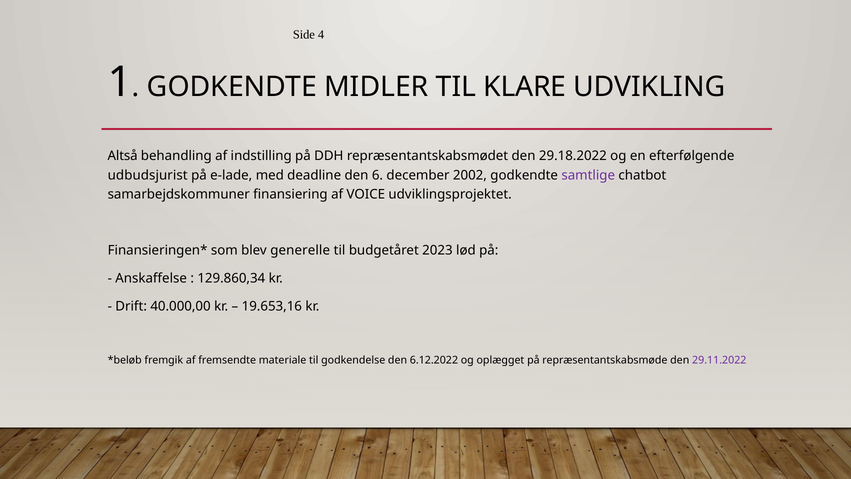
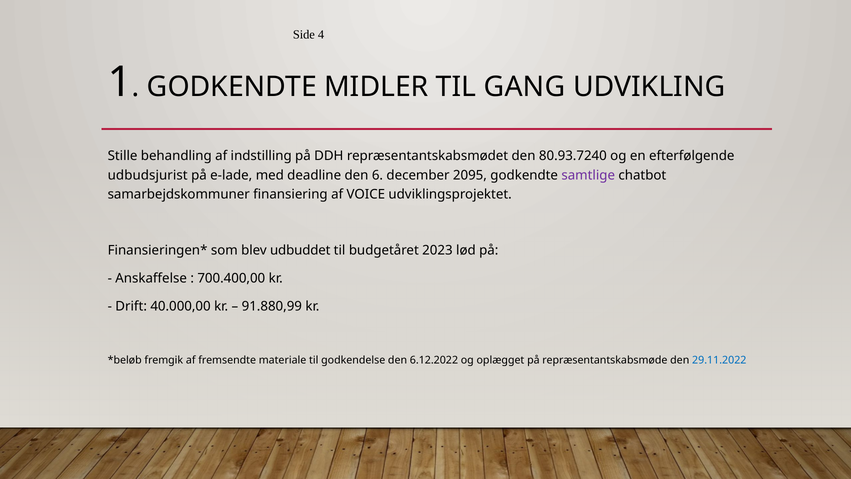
KLARE: KLARE -> GANG
Altså: Altså -> Stille
29.18.2022: 29.18.2022 -> 80.93.7240
2002: 2002 -> 2095
generelle: generelle -> udbuddet
129.860,34: 129.860,34 -> 700.400,00
19.653,16: 19.653,16 -> 91.880,99
29.11.2022 colour: purple -> blue
